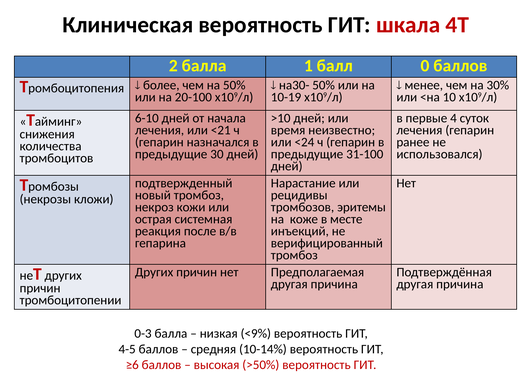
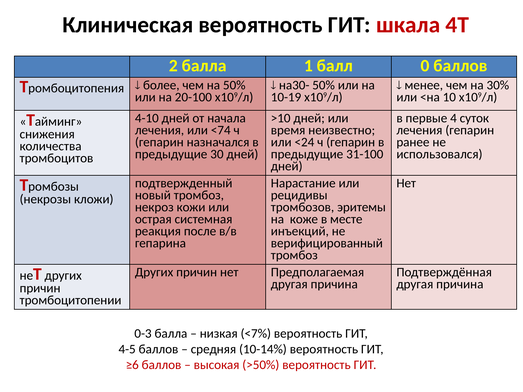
6-10: 6-10 -> 4-10
<21: <21 -> <74
<9%: <9% -> <7%
